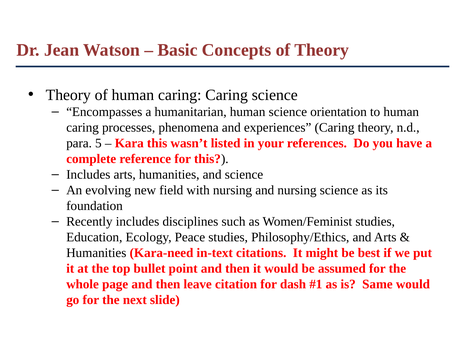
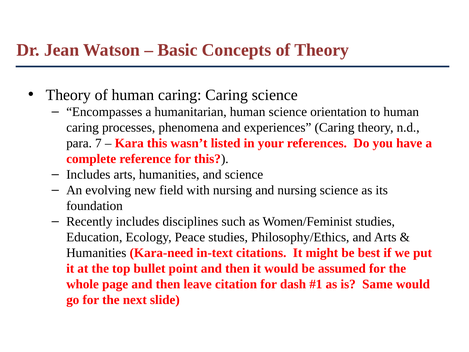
5: 5 -> 7
